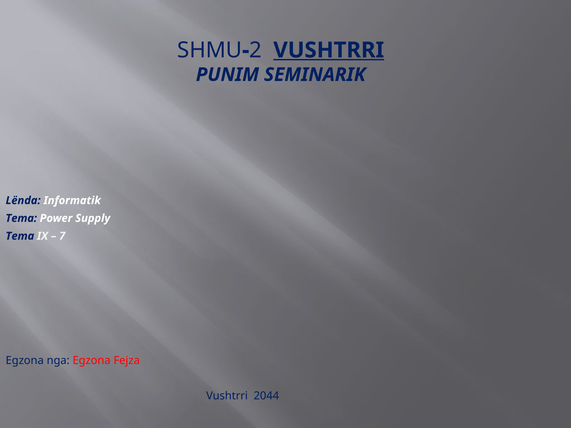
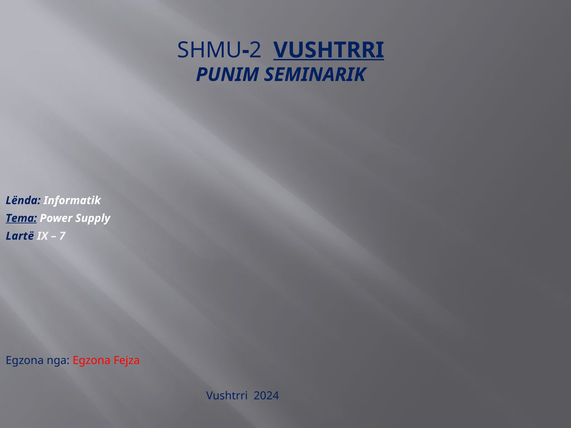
Tema at (21, 218) underline: none -> present
Tema at (20, 236): Tema -> Lartë
2044: 2044 -> 2024
